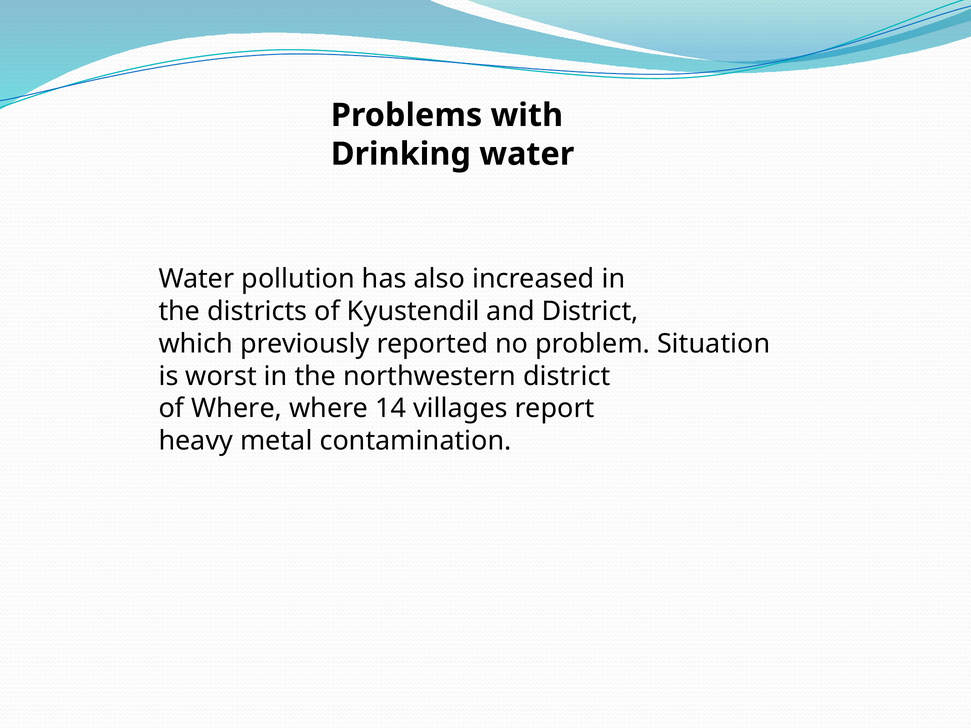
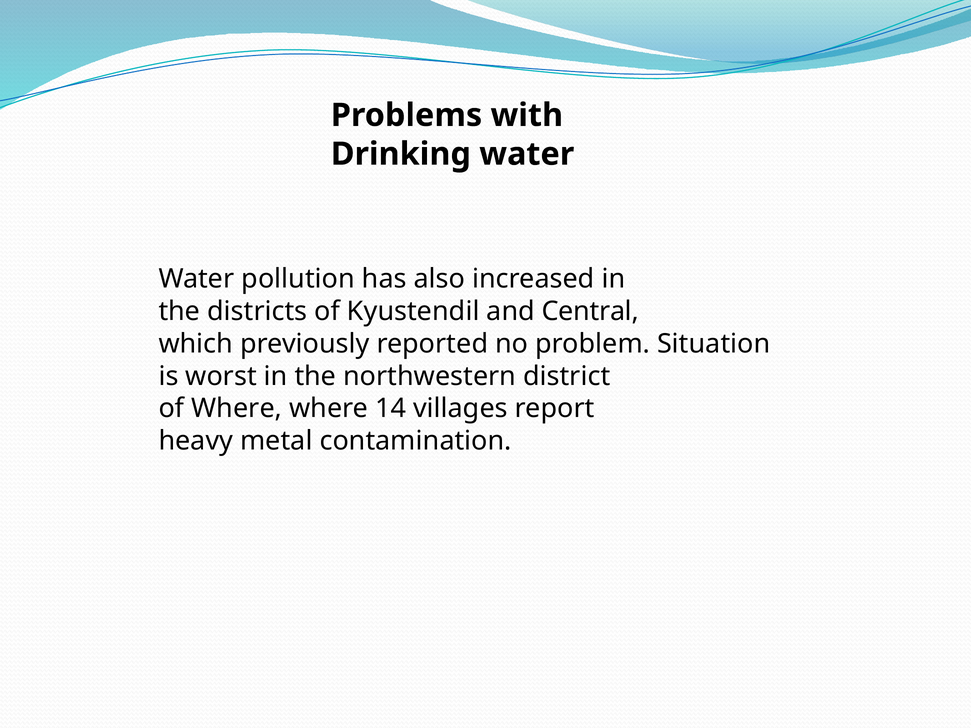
and District: District -> Central
